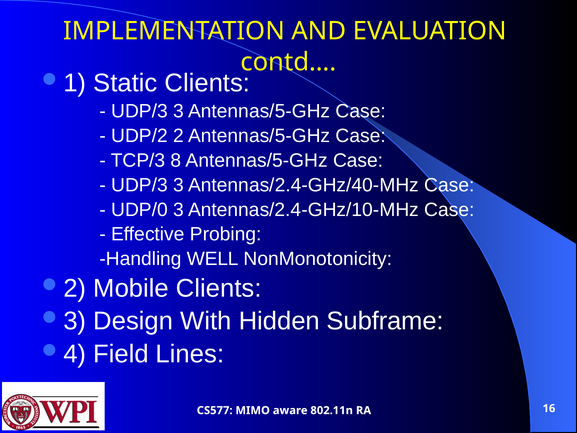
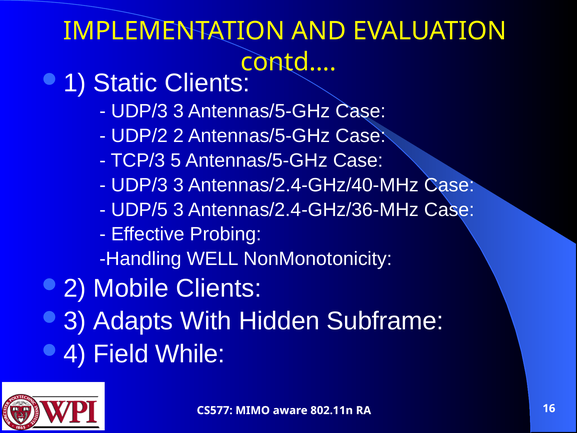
8: 8 -> 5
UDP/0: UDP/0 -> UDP/5
Antennas/2.4-GHz/10-MHz: Antennas/2.4-GHz/10-MHz -> Antennas/2.4-GHz/36-MHz
Design: Design -> Adapts
Lines: Lines -> While
